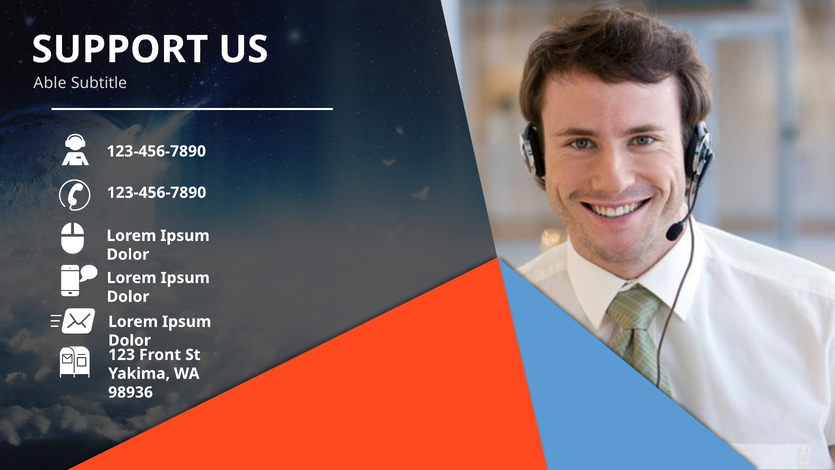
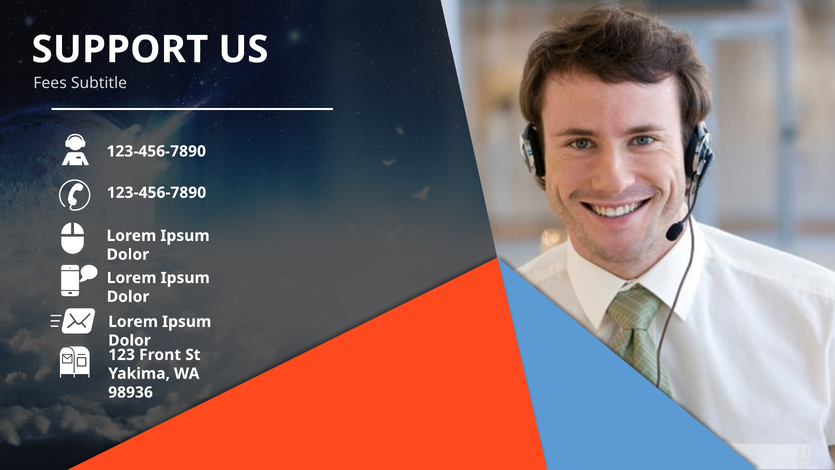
Able: Able -> Fees
